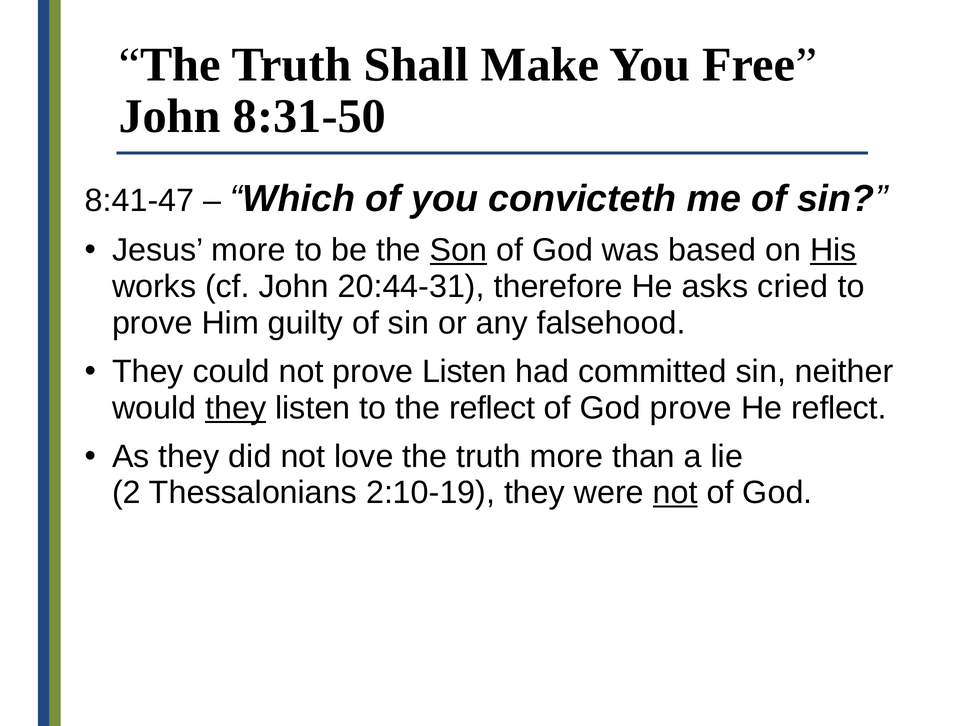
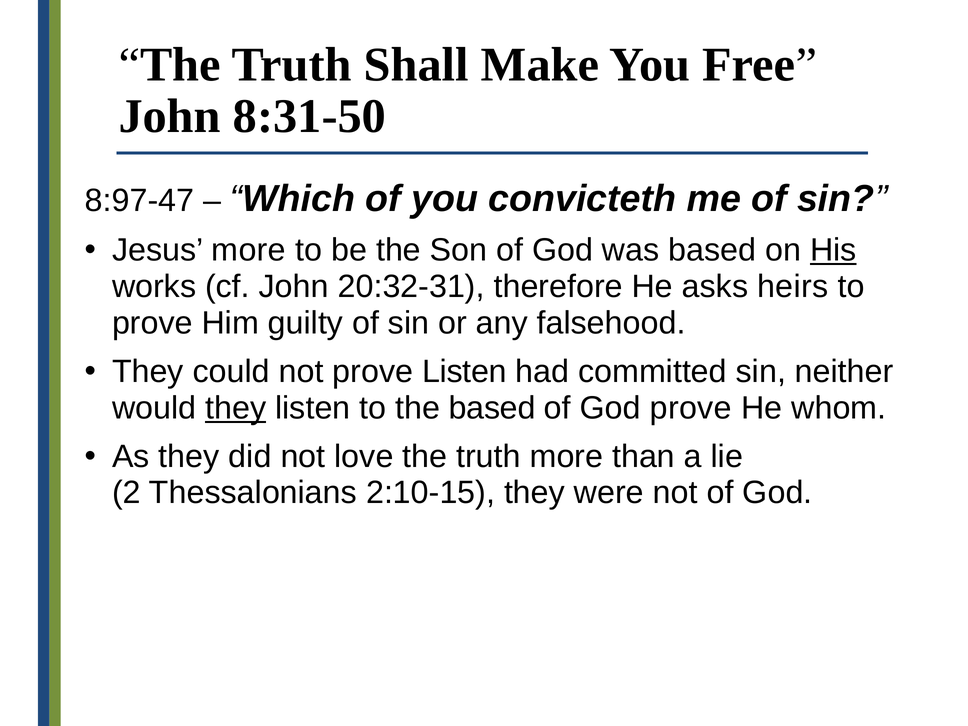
8:41-47: 8:41-47 -> 8:97-47
Son underline: present -> none
20:44-31: 20:44-31 -> 20:32-31
cried: cried -> heirs
the reflect: reflect -> based
He reflect: reflect -> whom
2:10-19: 2:10-19 -> 2:10-15
not at (675, 493) underline: present -> none
